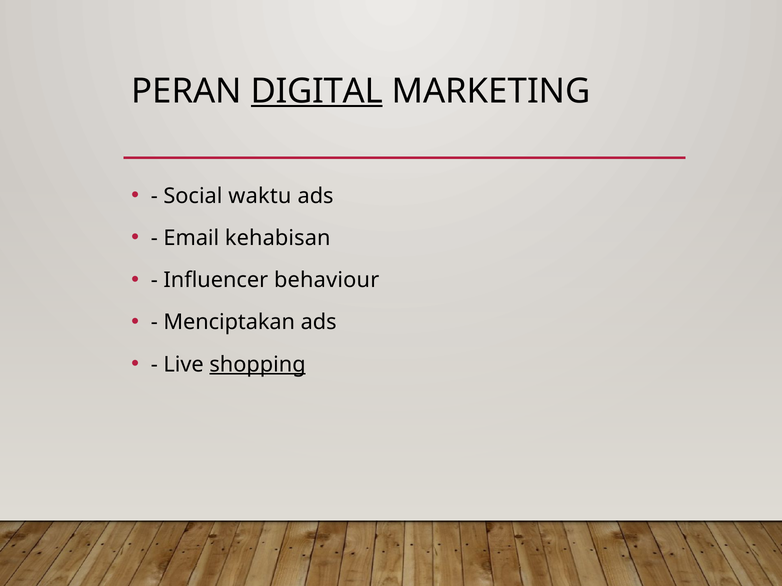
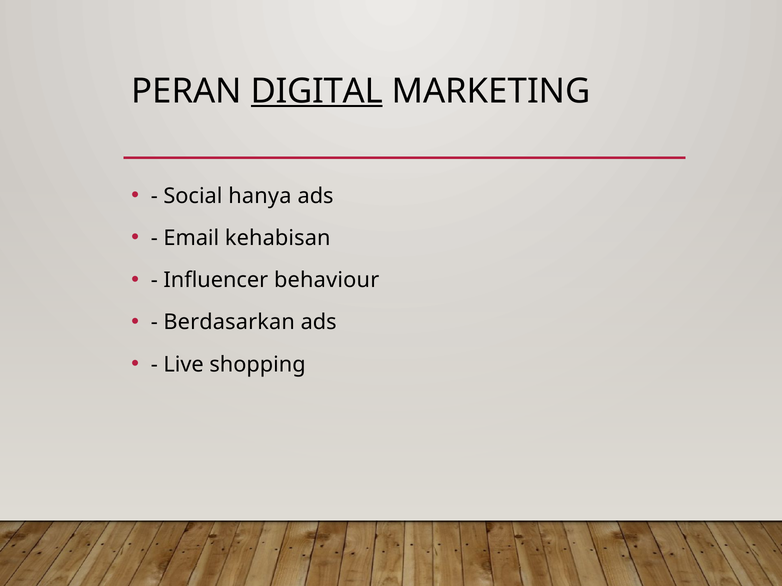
waktu: waktu -> hanya
Menciptakan: Menciptakan -> Berdasarkan
shopping underline: present -> none
